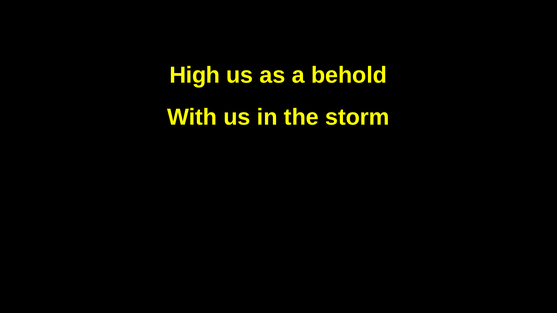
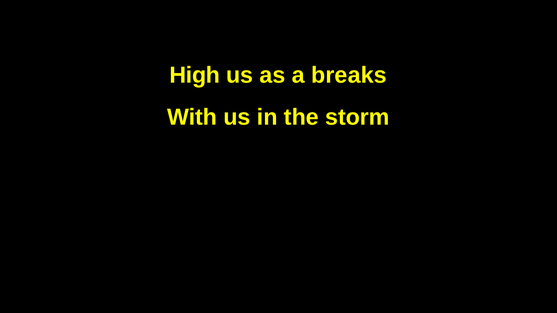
behold: behold -> breaks
